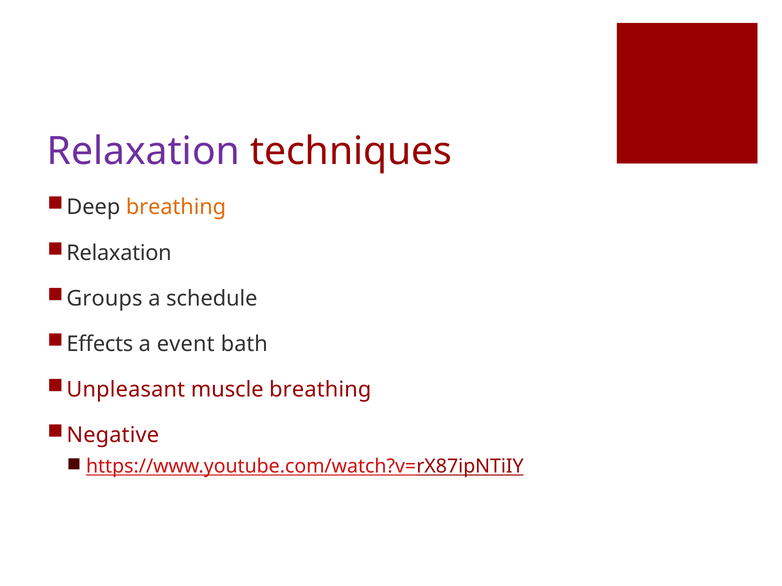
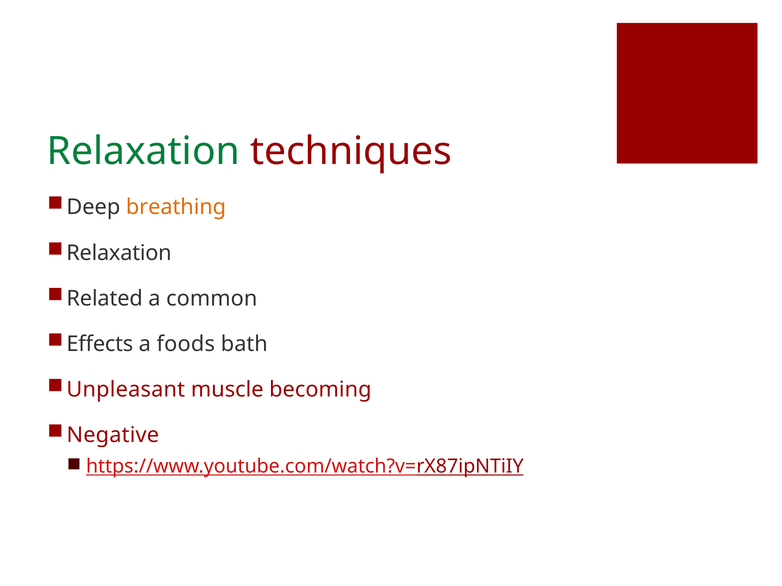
Relaxation at (143, 151) colour: purple -> green
Groups: Groups -> Related
schedule: schedule -> common
event: event -> foods
muscle breathing: breathing -> becoming
